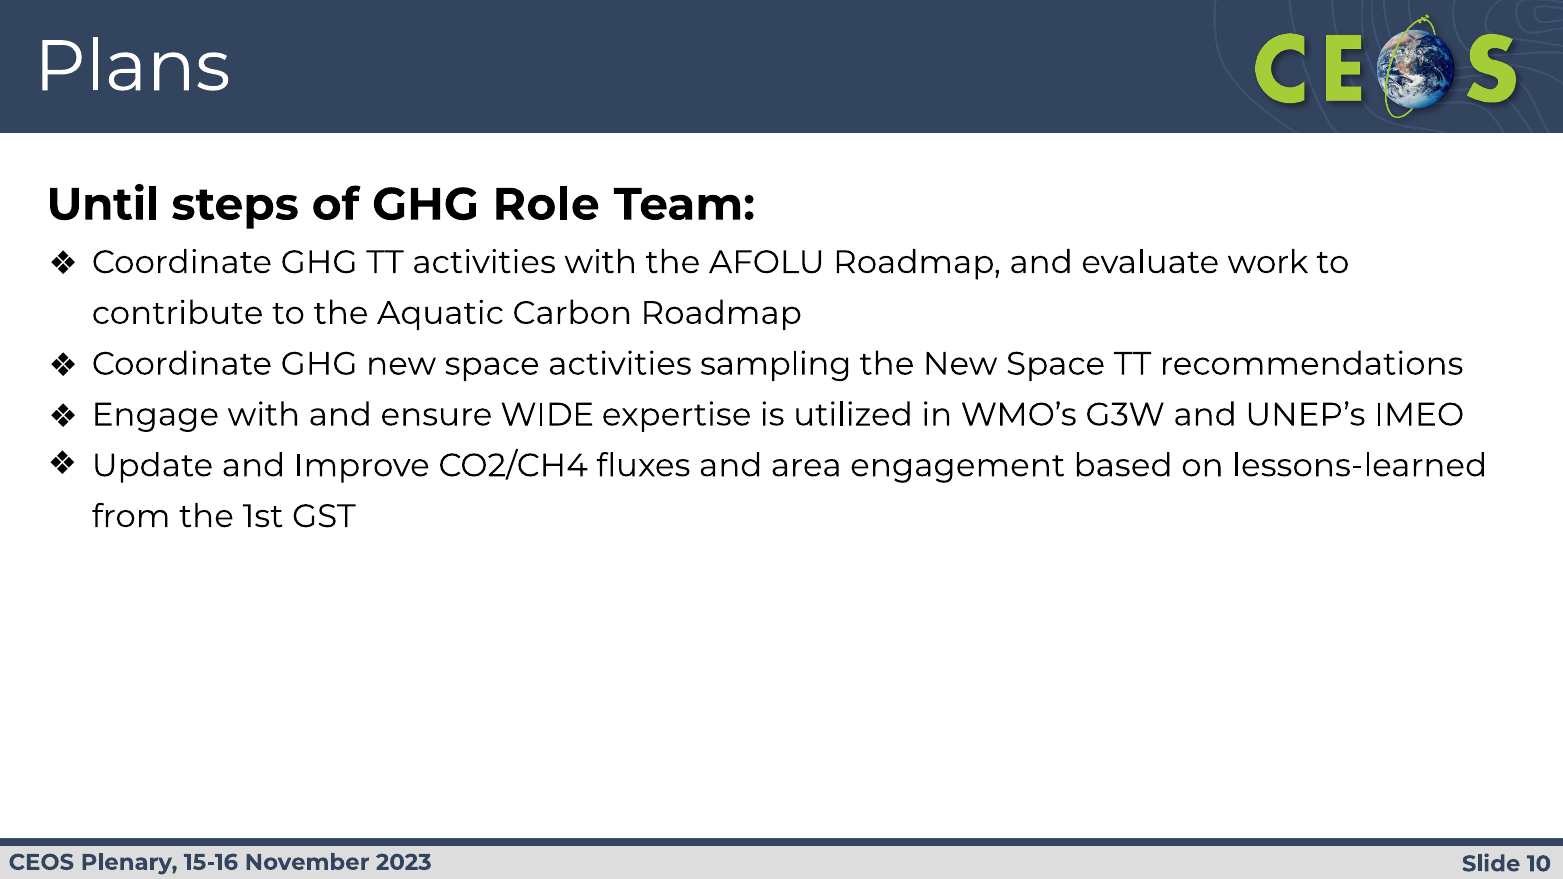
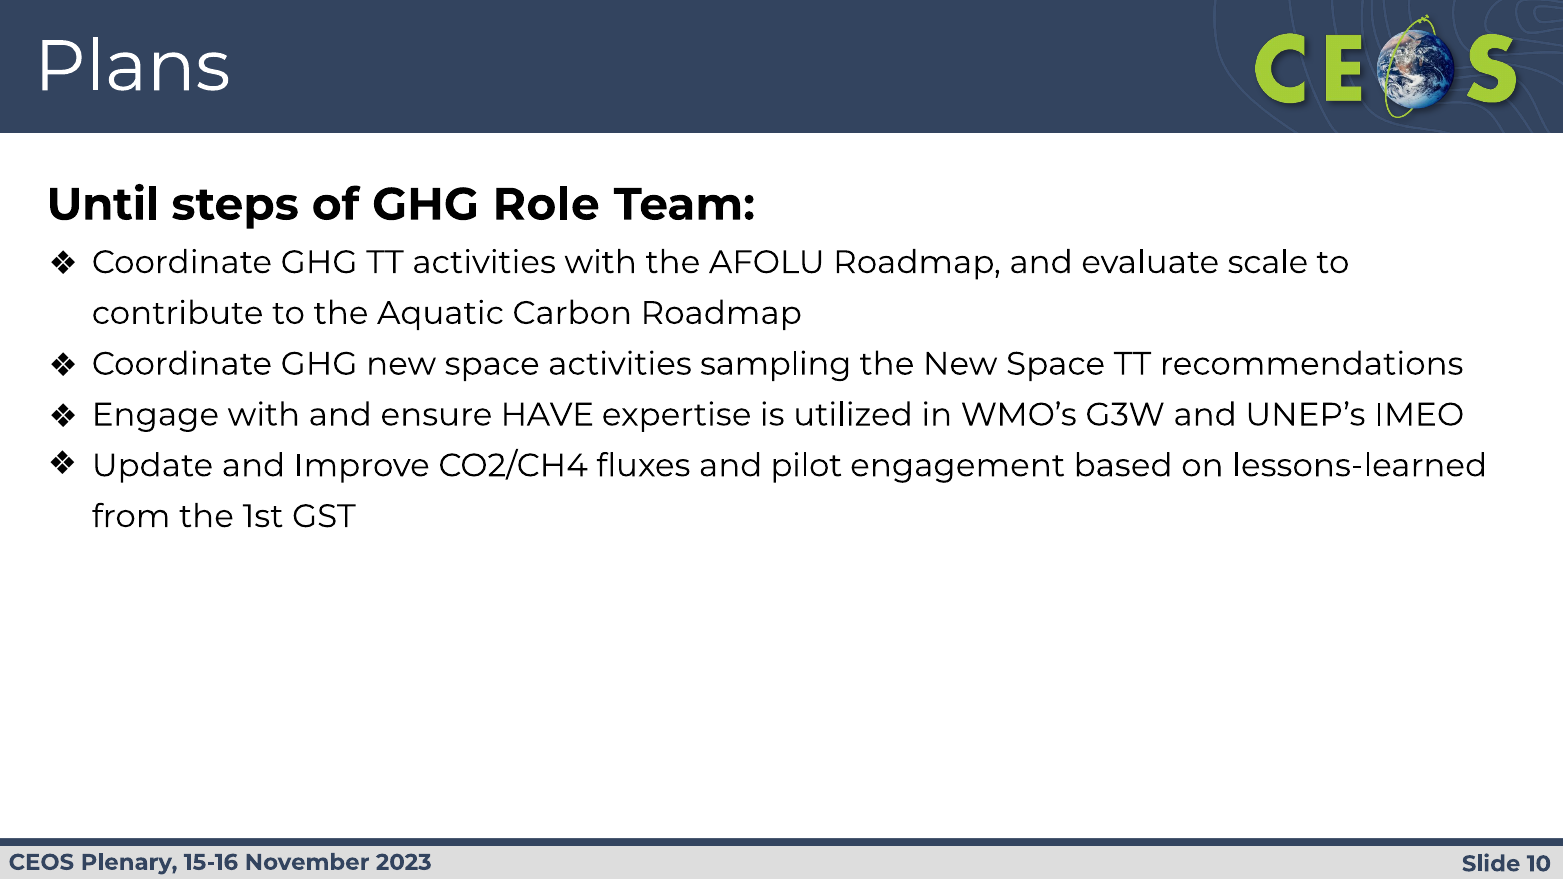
work: work -> scale
WIDE: WIDE -> HAVE
area: area -> pilot
